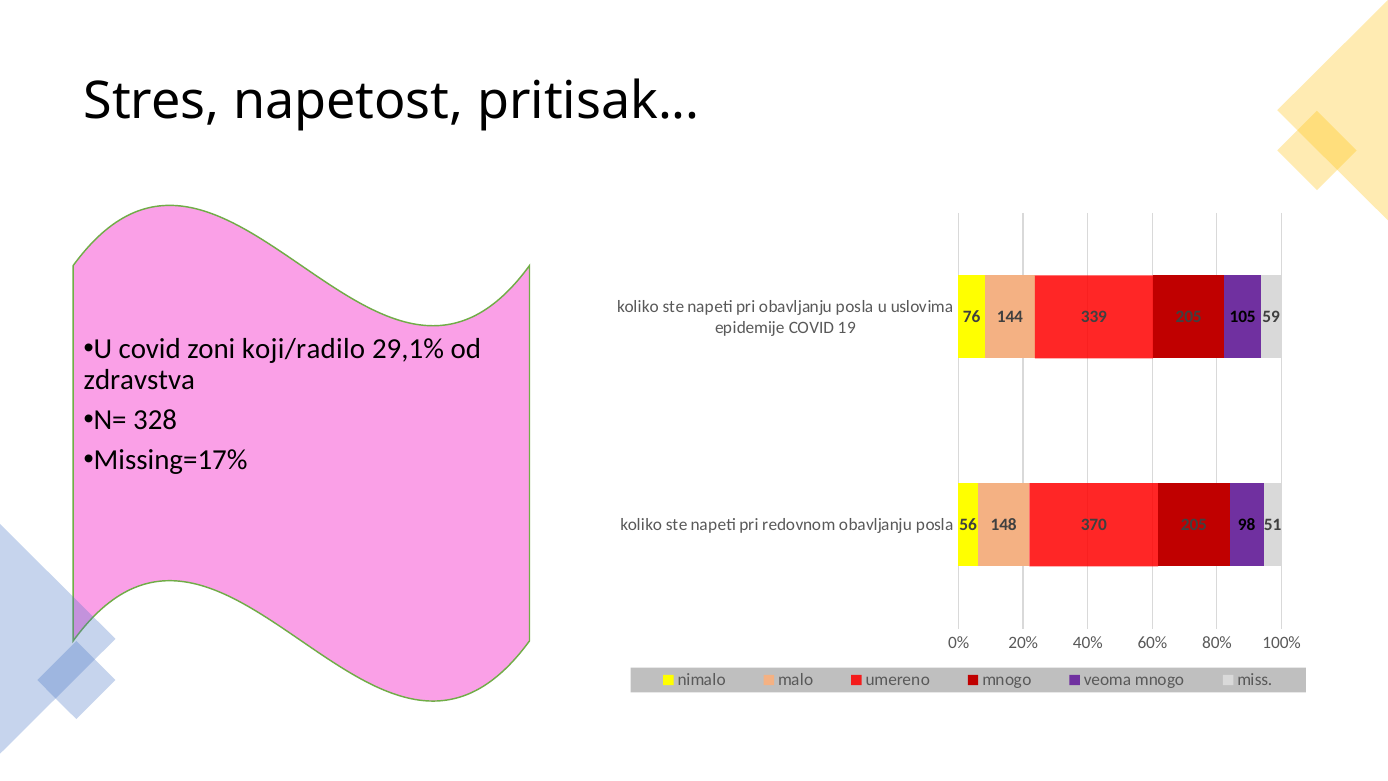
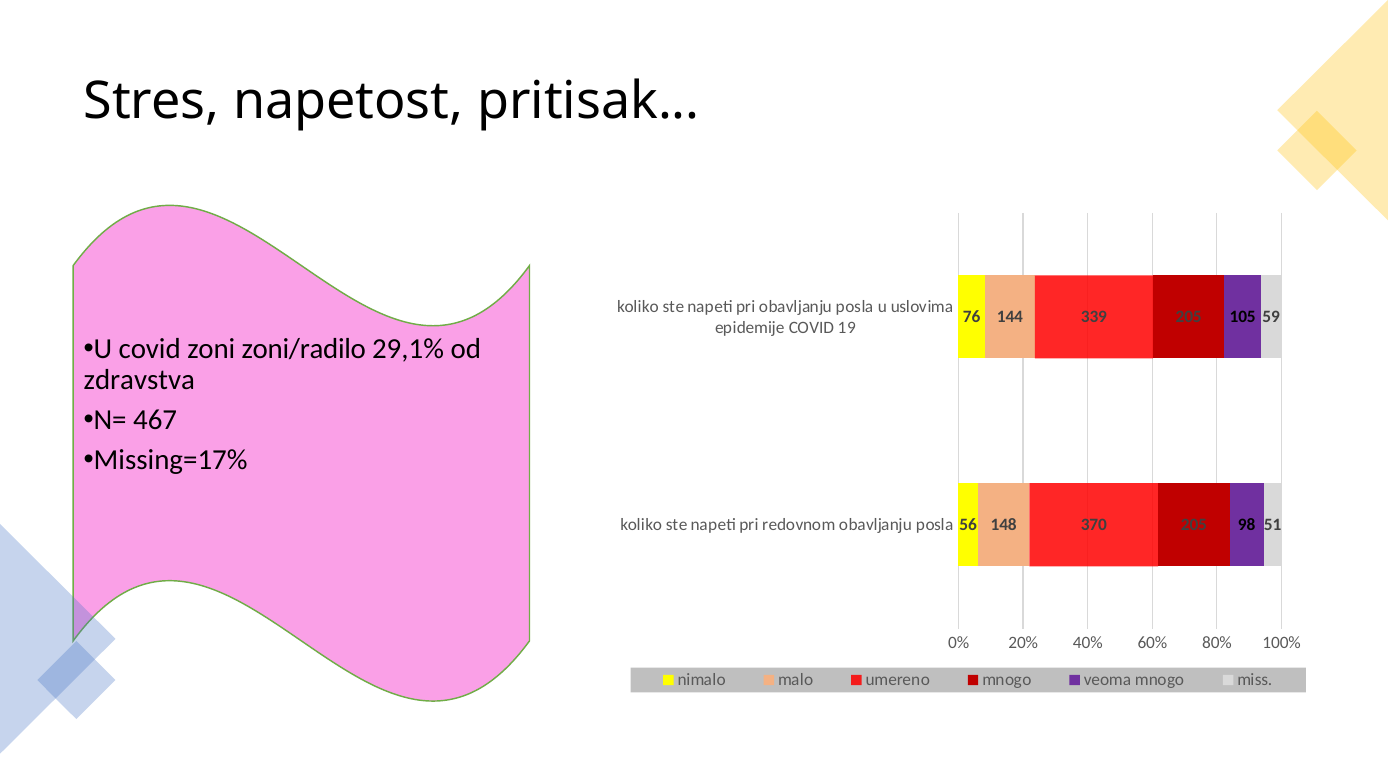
koji/radilo: koji/radilo -> zoni/radilo
328: 328 -> 467
